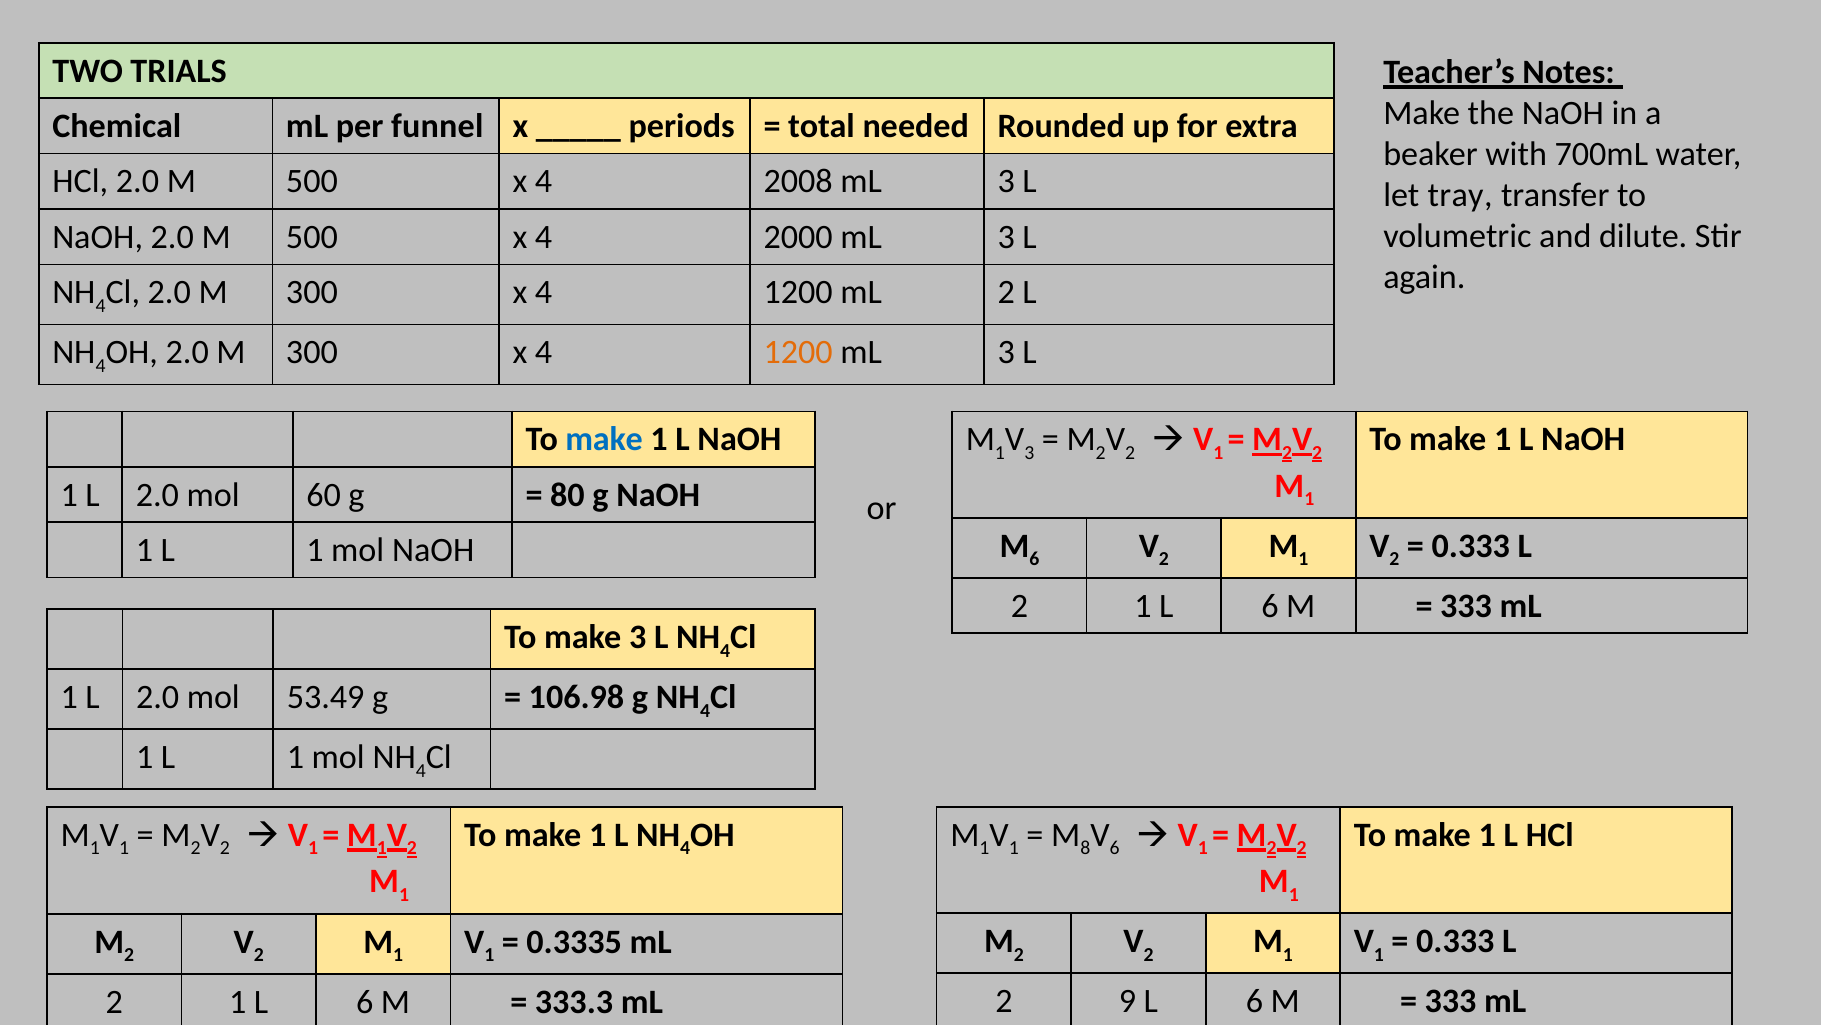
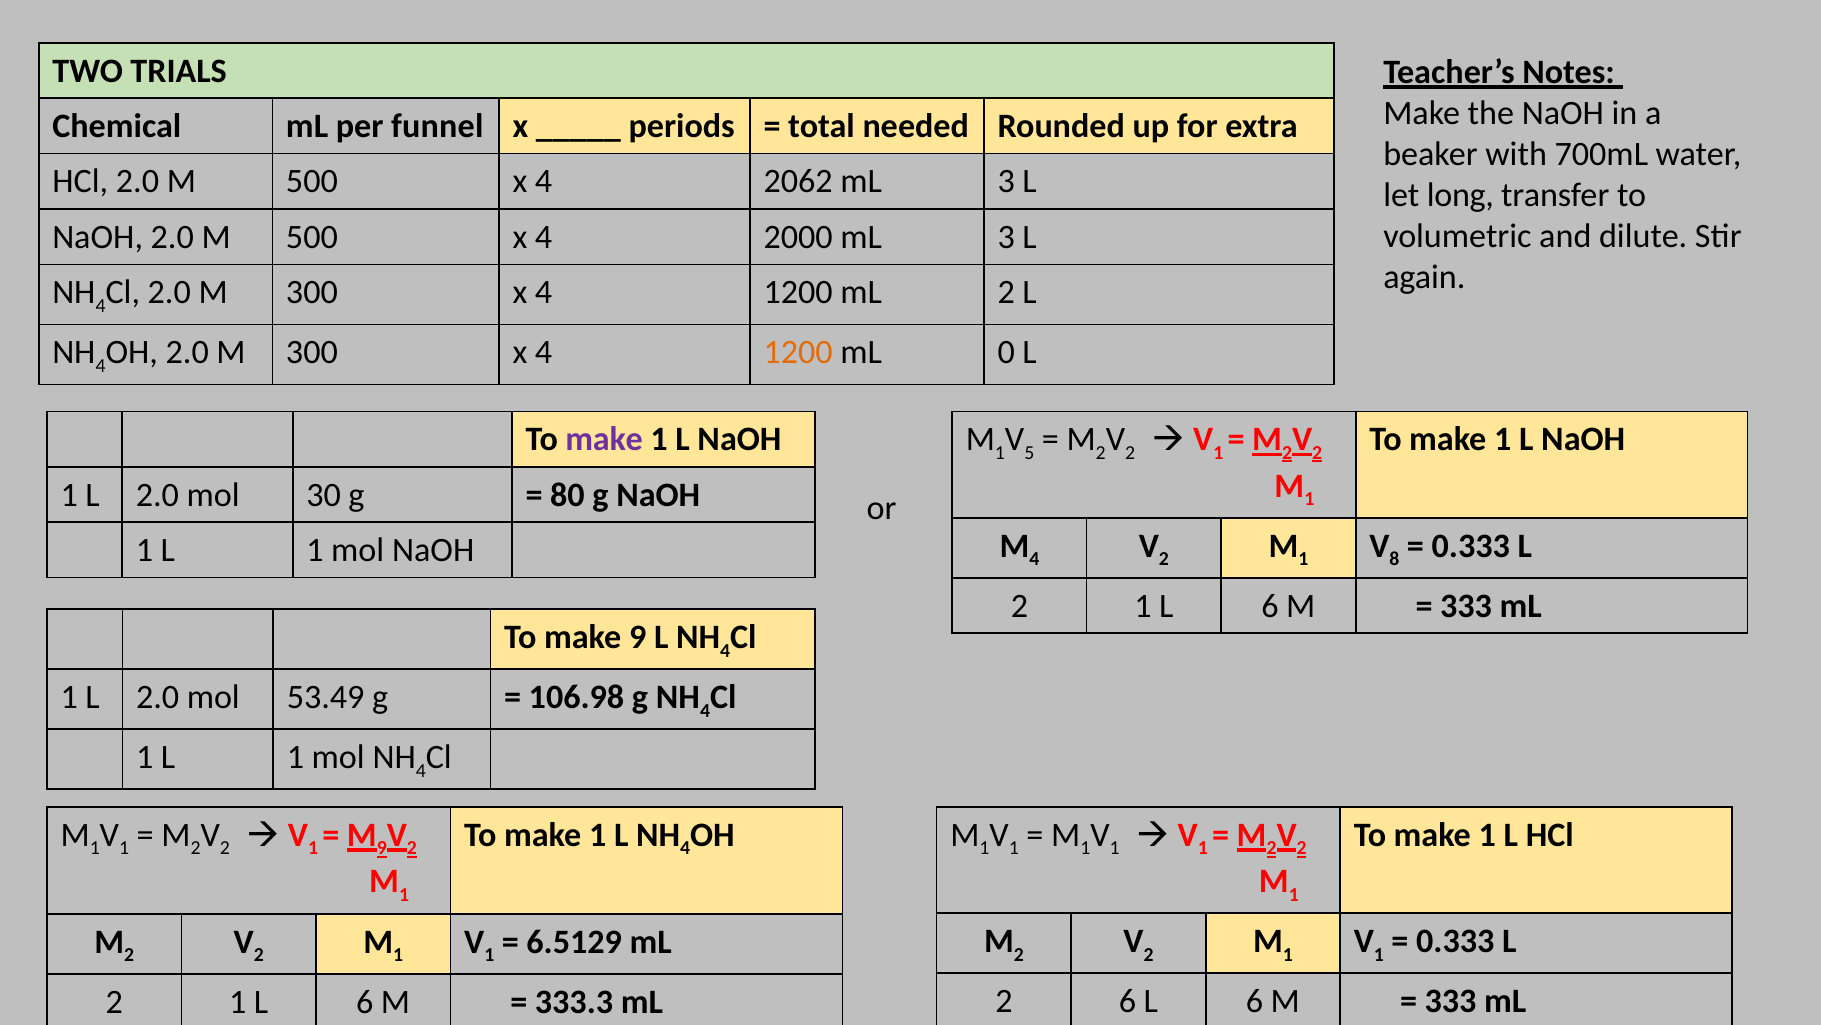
2008: 2008 -> 2062
tray: tray -> long
3 at (1006, 352): 3 -> 0
make at (604, 439) colour: blue -> purple
3 at (1029, 452): 3 -> 5
60: 60 -> 30
M 6: 6 -> 4
2 at (1394, 559): 2 -> 8
make 3: 3 -> 9
1 at (382, 848): 1 -> 9
8 at (1085, 848): 8 -> 1
6 at (1115, 848): 6 -> 1
0.3335: 0.3335 -> 6.5129
2 9: 9 -> 6
